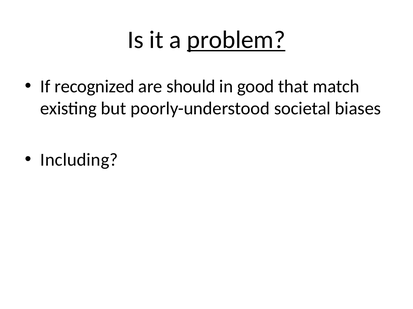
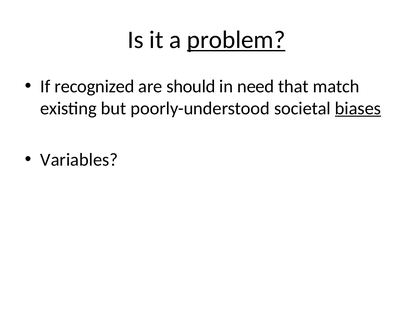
good: good -> need
biases underline: none -> present
Including: Including -> Variables
